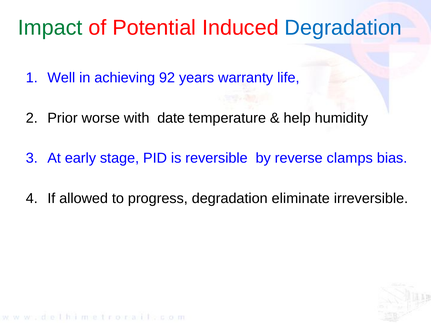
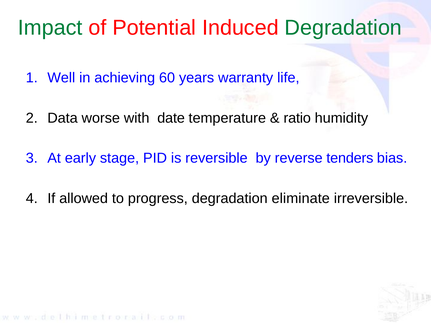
Degradation at (343, 28) colour: blue -> green
92: 92 -> 60
Prior: Prior -> Data
help: help -> ratio
clamps: clamps -> tenders
